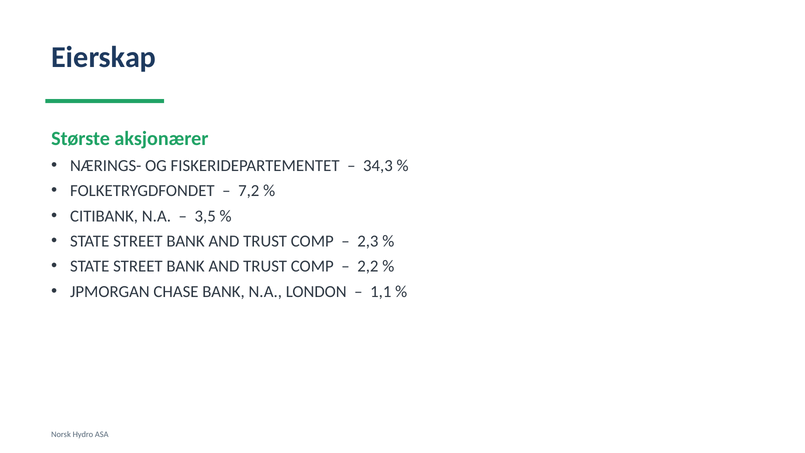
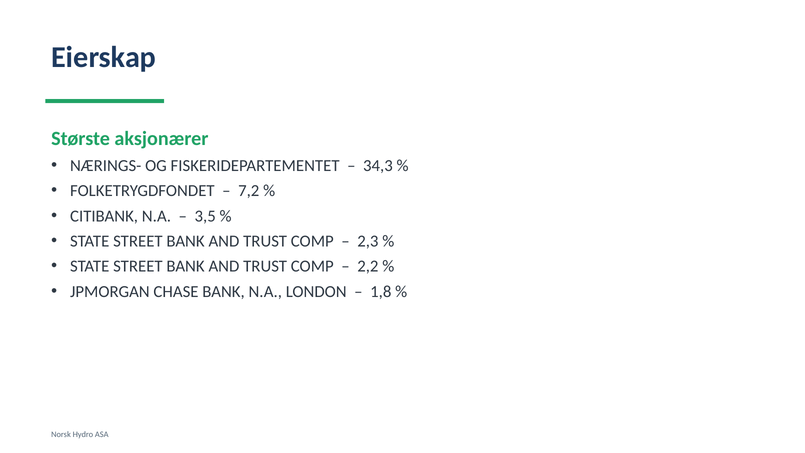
1,1: 1,1 -> 1,8
